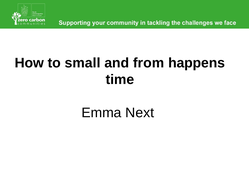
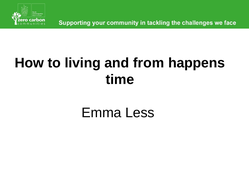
small: small -> living
Next: Next -> Less
